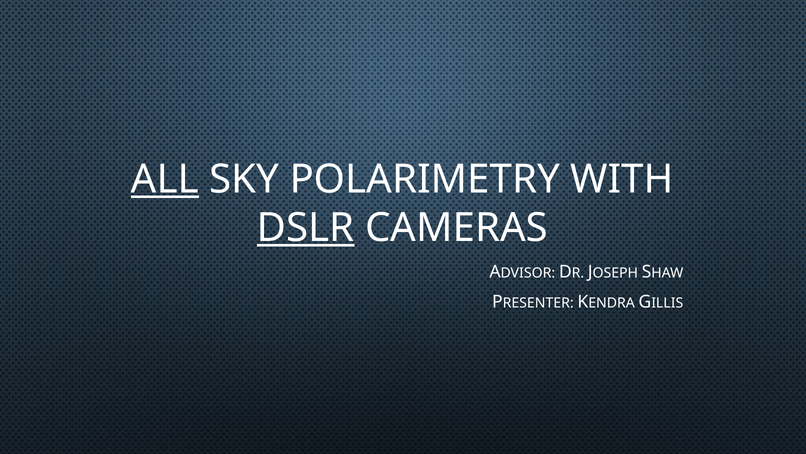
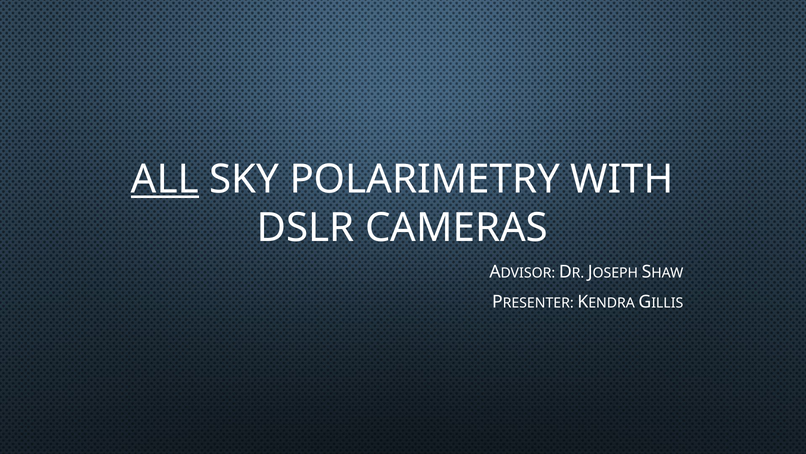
DSLR underline: present -> none
